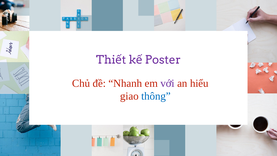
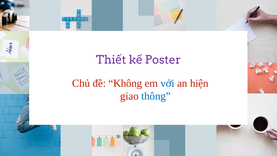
Nhanh: Nhanh -> Không
với colour: purple -> blue
hiểu: hiểu -> hiện
